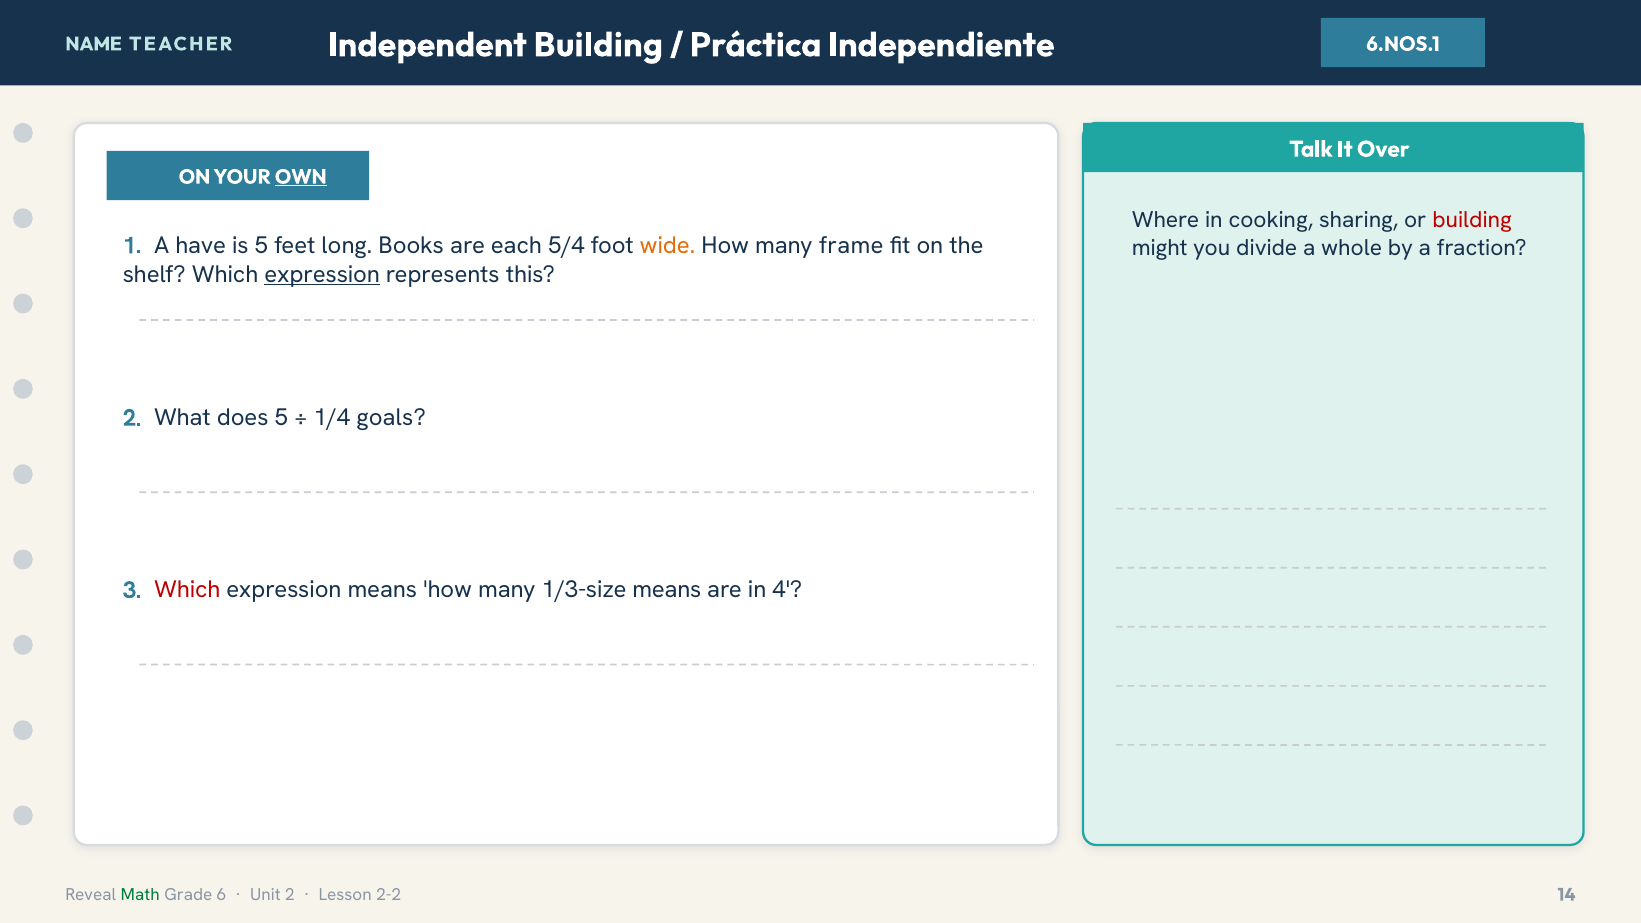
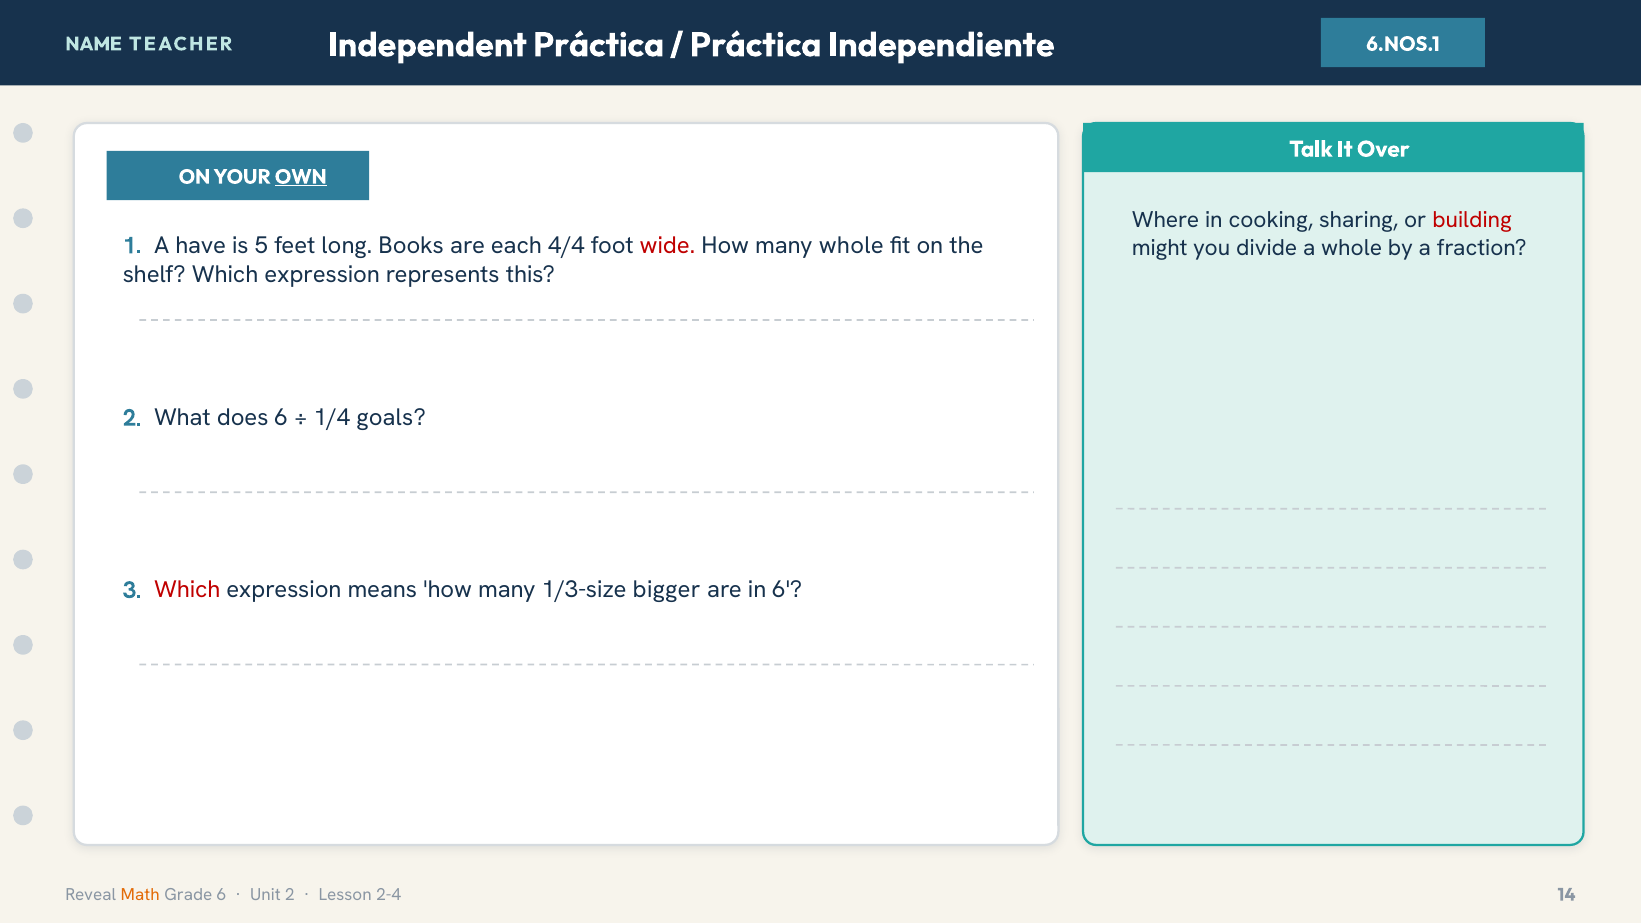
Independent Building: Building -> Práctica
5/4: 5/4 -> 4/4
wide colour: orange -> red
many frame: frame -> whole
expression at (322, 274) underline: present -> none
does 5: 5 -> 6
1/3-size means: means -> bigger
in 4: 4 -> 6
Math colour: green -> orange
2-2: 2-2 -> 2-4
